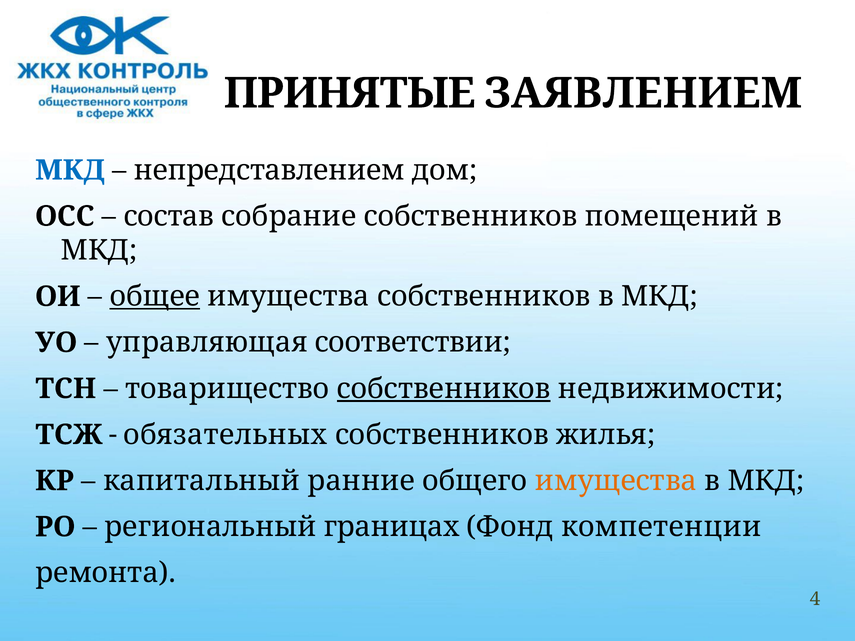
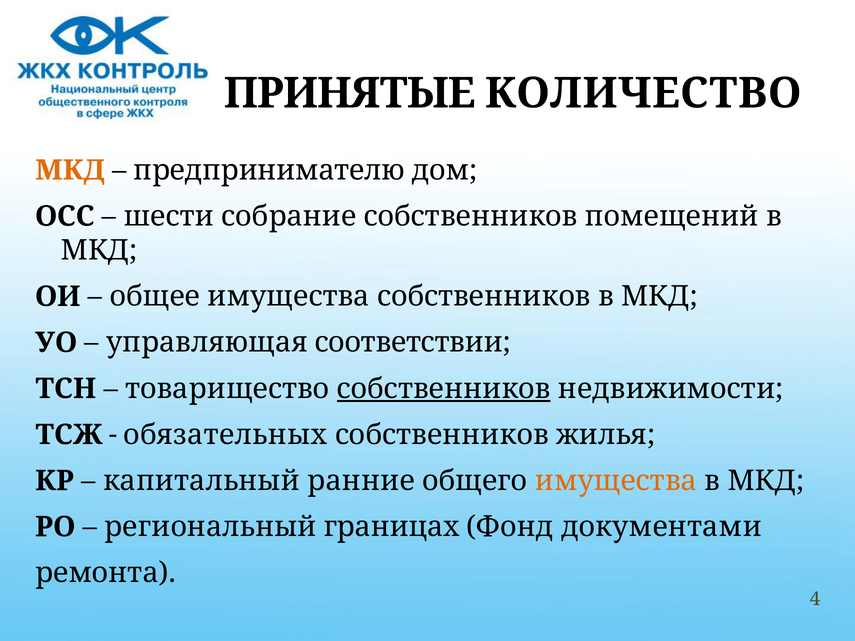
ЗАЯВЛЕНИЕМ: ЗАЯВЛЕНИЕМ -> КОЛИЧЕСТВО
МКД at (70, 170) colour: blue -> orange
непредставлением: непредставлением -> предпринимателю
состав: состав -> шести
общее underline: present -> none
компетенции: компетенции -> документами
